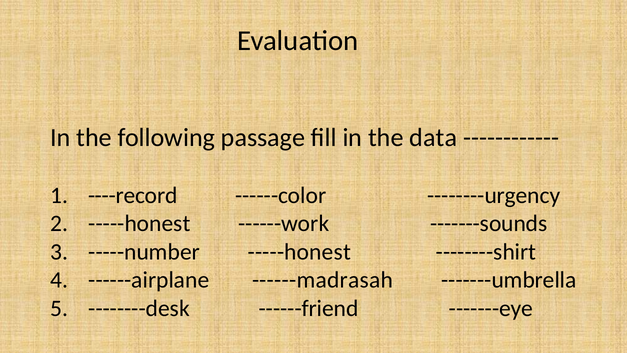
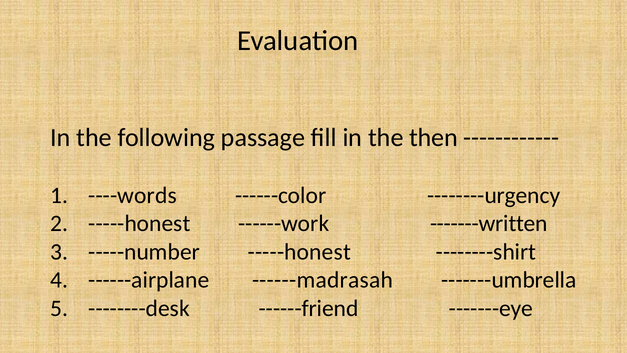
data: data -> then
----record: ----record -> ----words
-------sounds: -------sounds -> -------written
